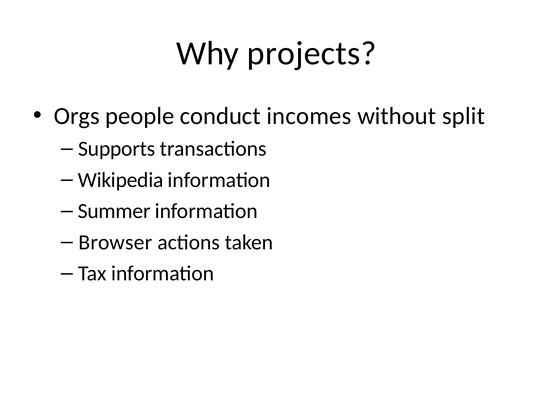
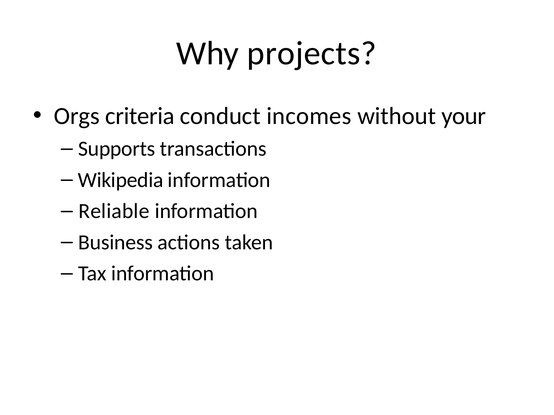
people: people -> criteria
split: split -> your
Summer: Summer -> Reliable
Browser: Browser -> Business
